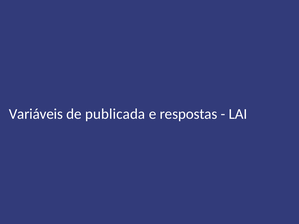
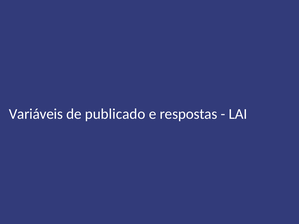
publicada: publicada -> publicado
